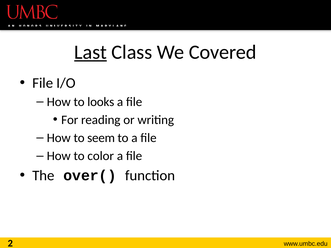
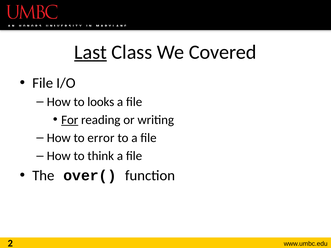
For underline: none -> present
seem: seem -> error
color: color -> think
